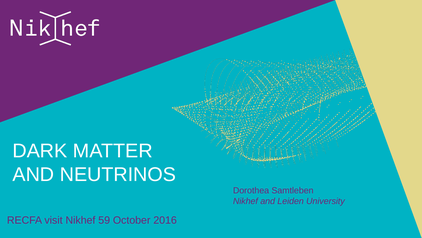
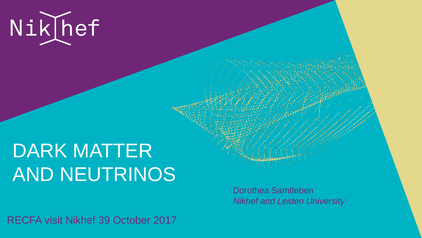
59: 59 -> 39
2016: 2016 -> 2017
